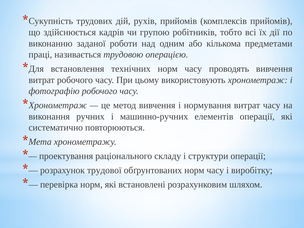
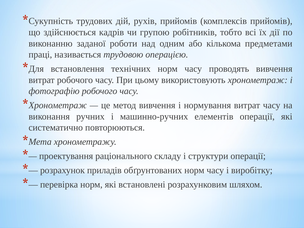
трудової: трудової -> приладів
